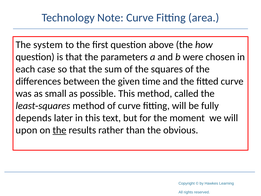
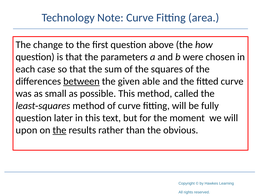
system: system -> change
between underline: none -> present
time: time -> able
depends at (34, 118): depends -> question
